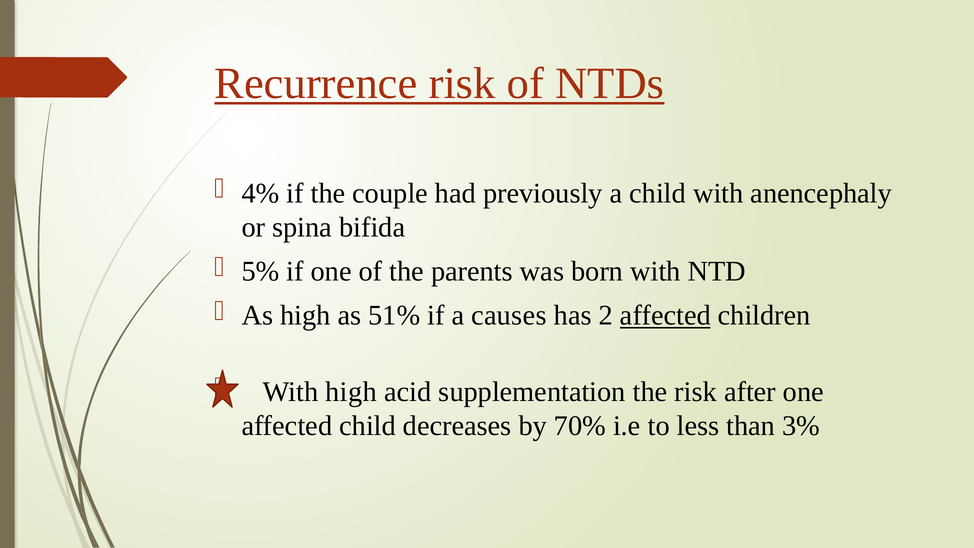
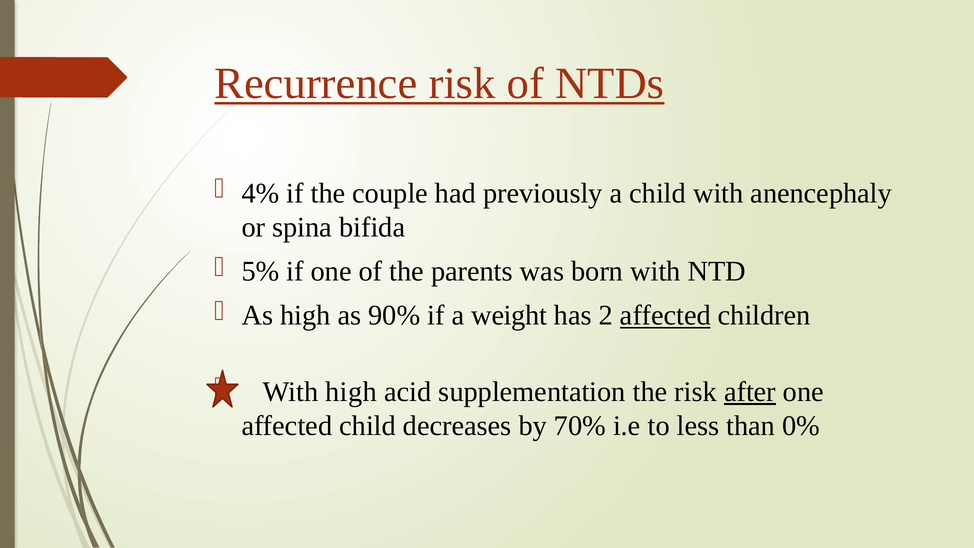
51%: 51% -> 90%
causes: causes -> weight
after underline: none -> present
3%: 3% -> 0%
